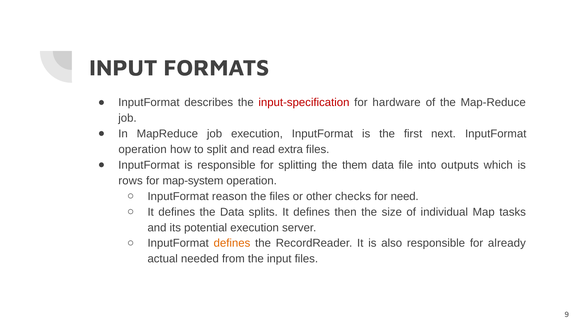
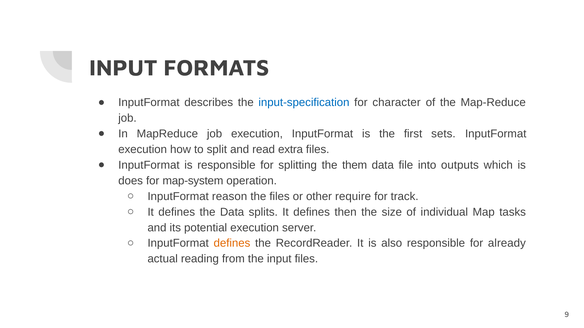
input-specification colour: red -> blue
hardware: hardware -> character
next: next -> sets
operation at (143, 150): operation -> execution
rows: rows -> does
checks: checks -> require
need: need -> track
needed: needed -> reading
